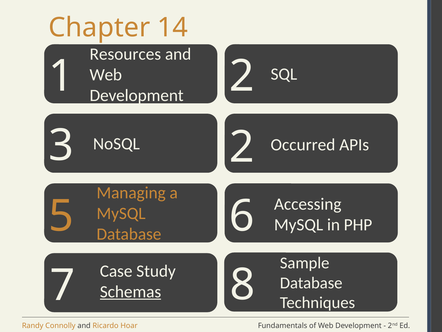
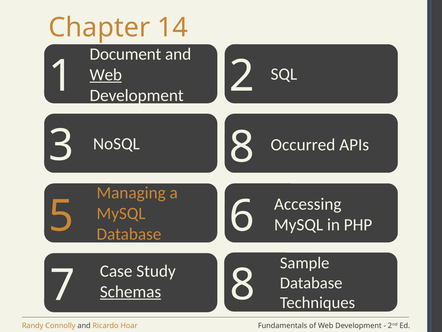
Resources: Resources -> Document
Web at (106, 75) underline: none -> present
3 2: 2 -> 8
